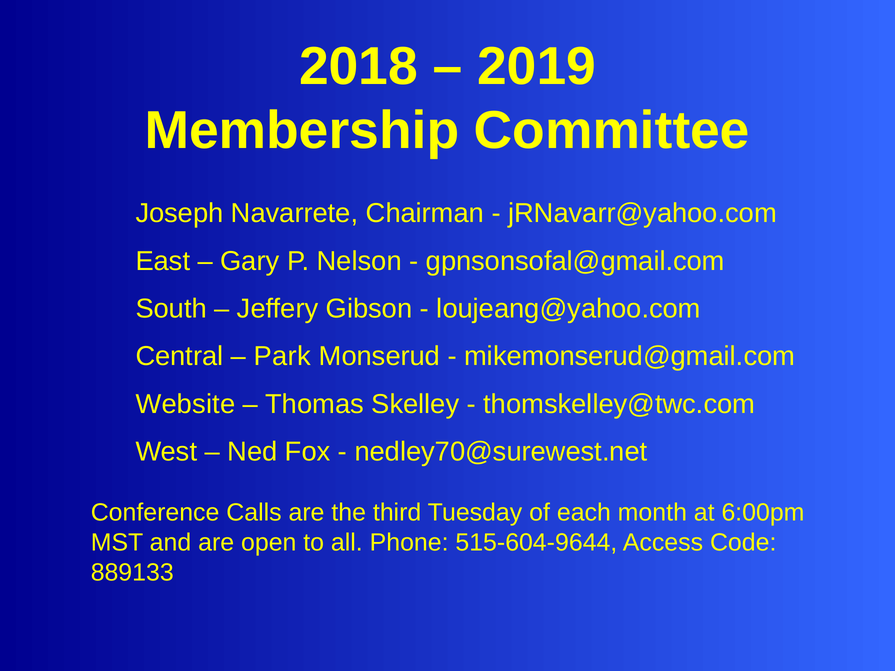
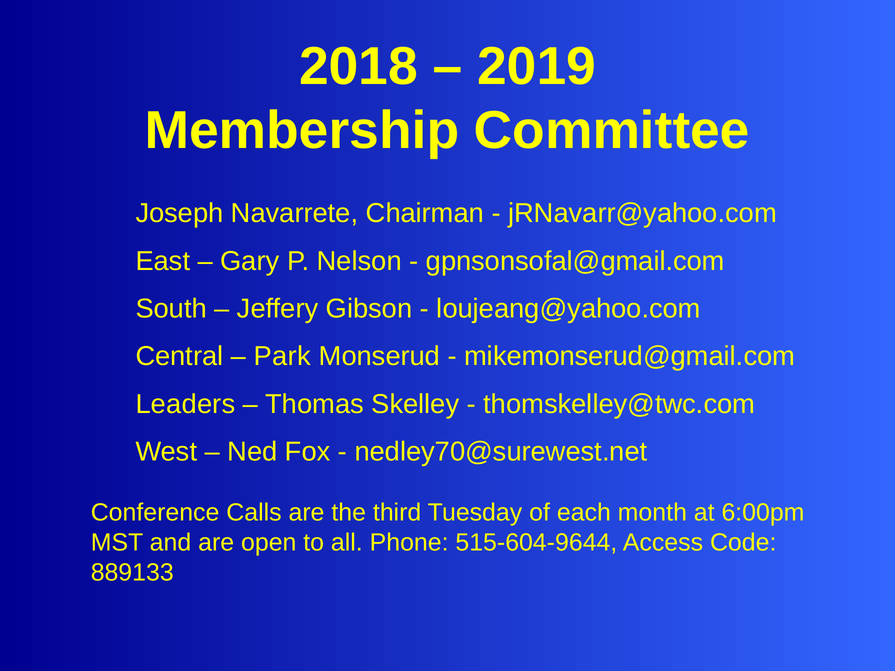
Website: Website -> Leaders
